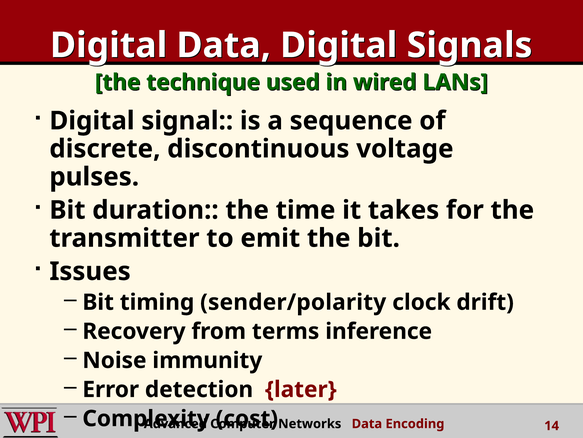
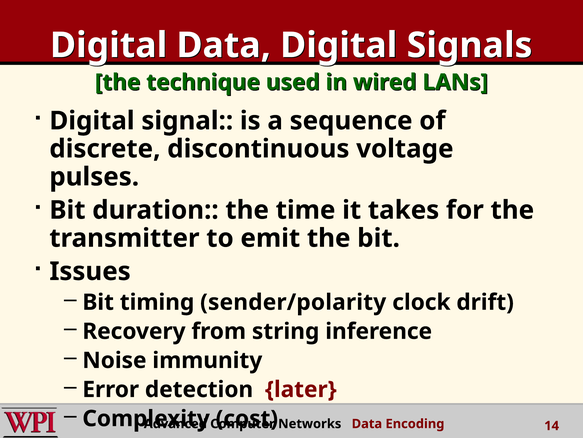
terms: terms -> string
